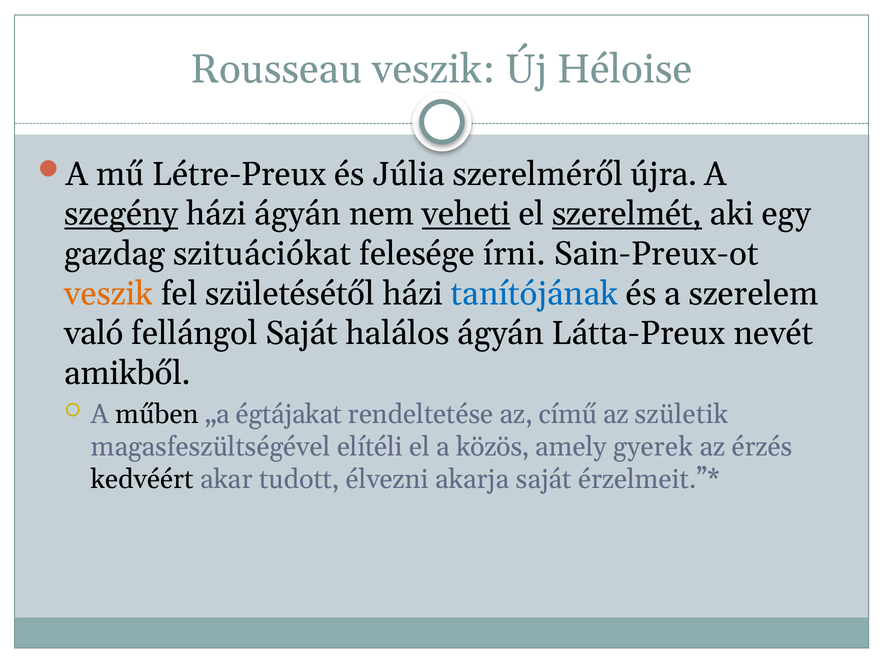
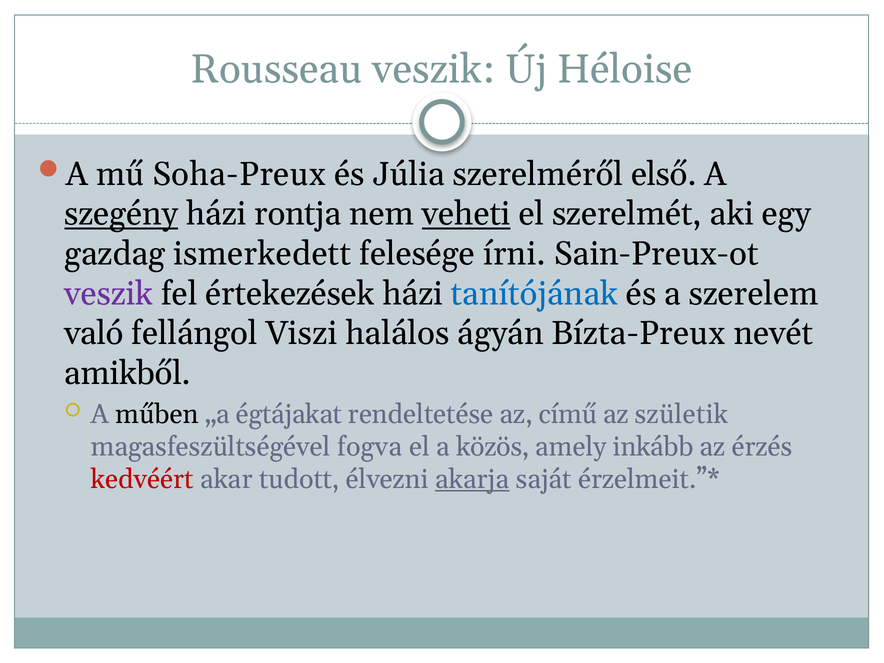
Létre-Preux: Létre-Preux -> Soha-Preux
újra: újra -> első
házi ágyán: ágyán -> rontja
szerelmét underline: present -> none
szituációkat: szituációkat -> ismerkedett
veszik at (109, 294) colour: orange -> purple
születésétől: születésétől -> értekezések
fellángol Saját: Saját -> Viszi
Látta-Preux: Látta-Preux -> Bízta-Preux
elítéli: elítéli -> fogva
gyerek: gyerek -> inkább
kedvéért colour: black -> red
akarja underline: none -> present
